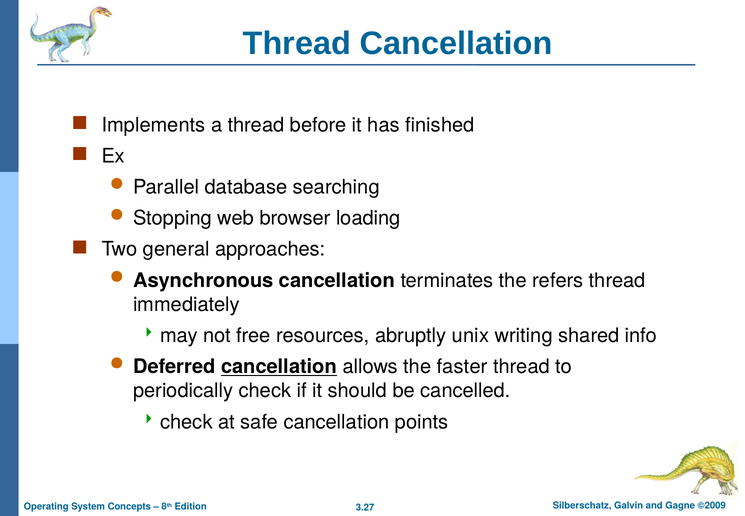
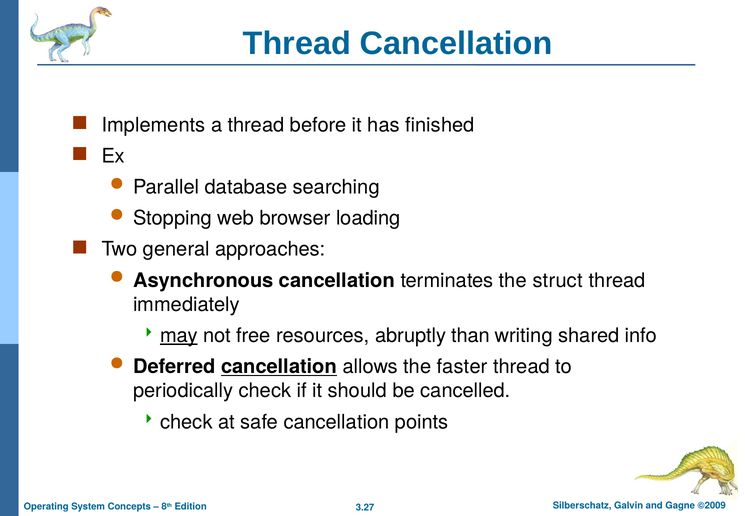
refers: refers -> struct
may underline: none -> present
unix: unix -> than
